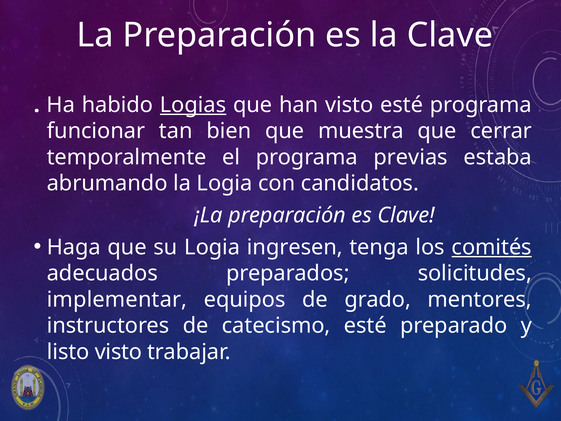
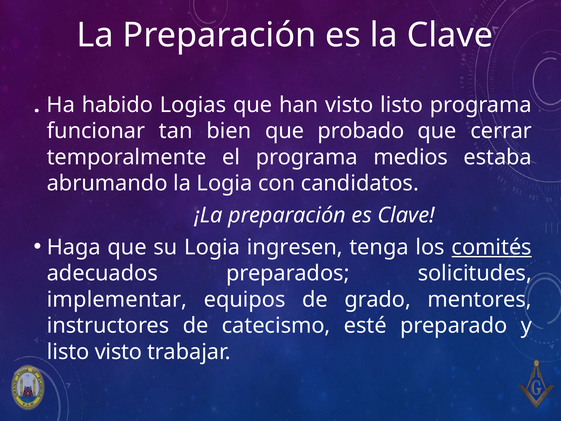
Logias underline: present -> none
visto esté: esté -> listo
muestra: muestra -> probado
previas: previas -> medios
